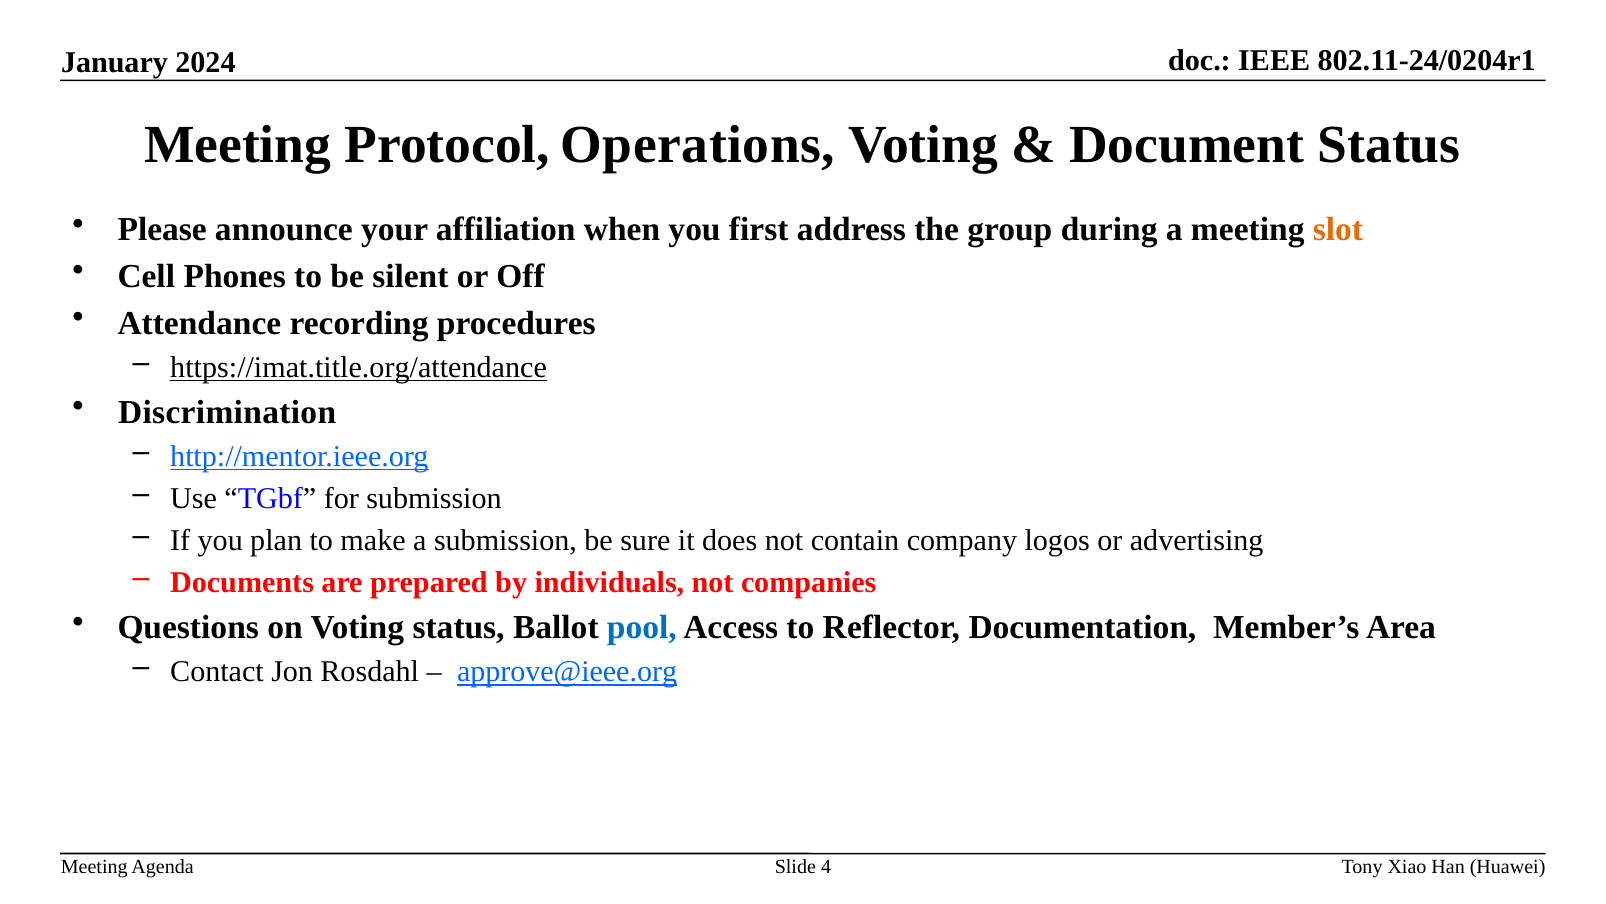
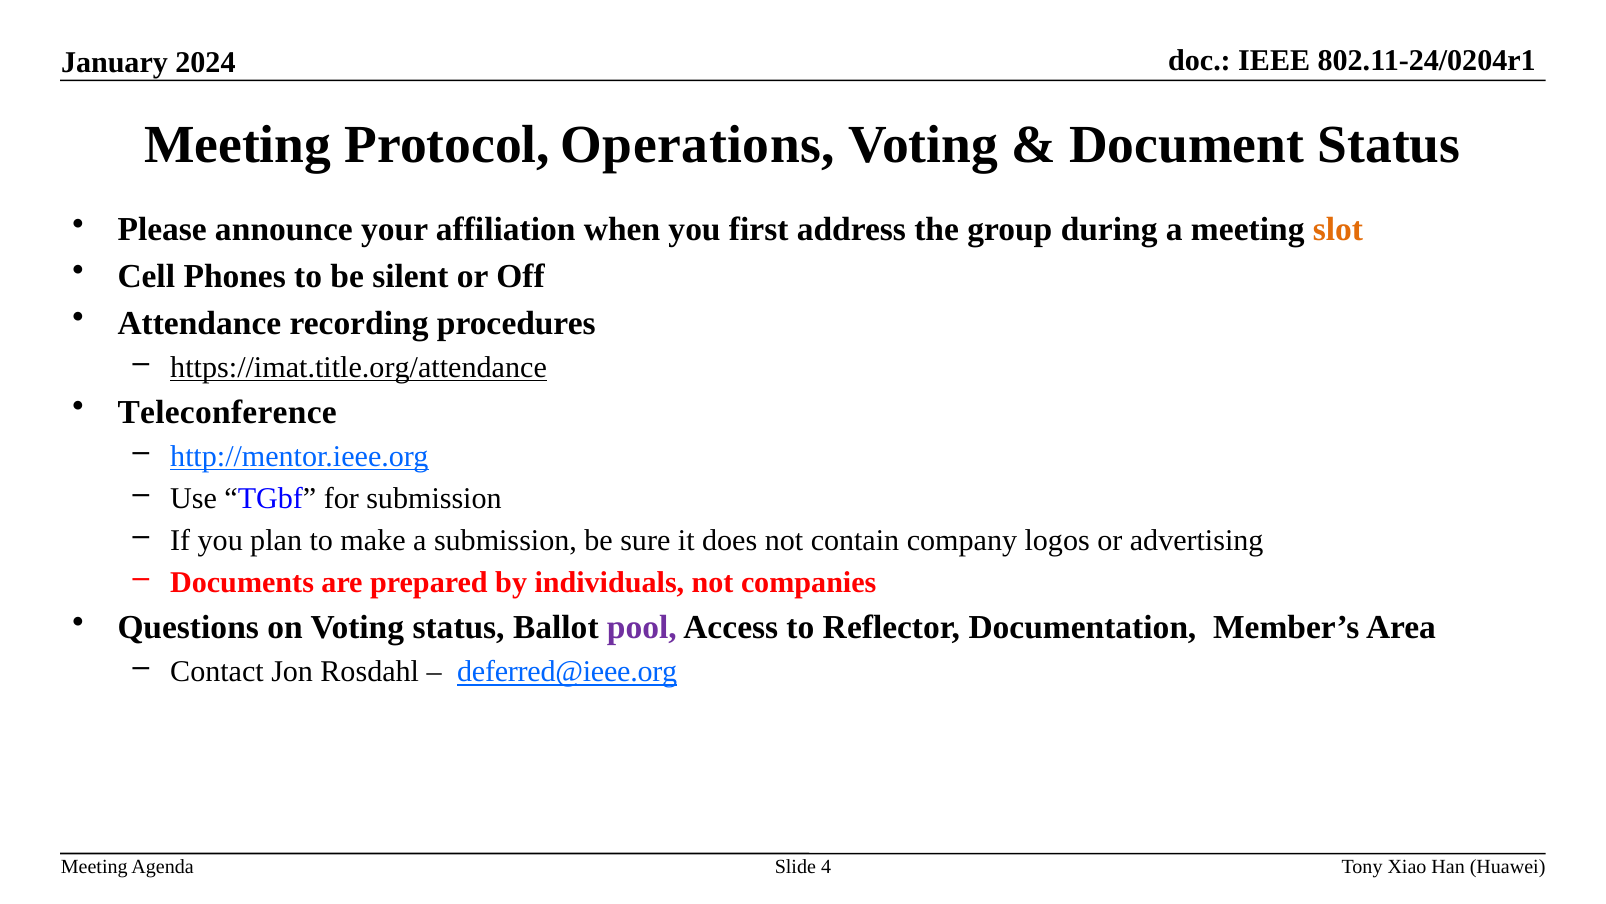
Discrimination: Discrimination -> Teleconference
pool colour: blue -> purple
approve@ieee.org: approve@ieee.org -> deferred@ieee.org
